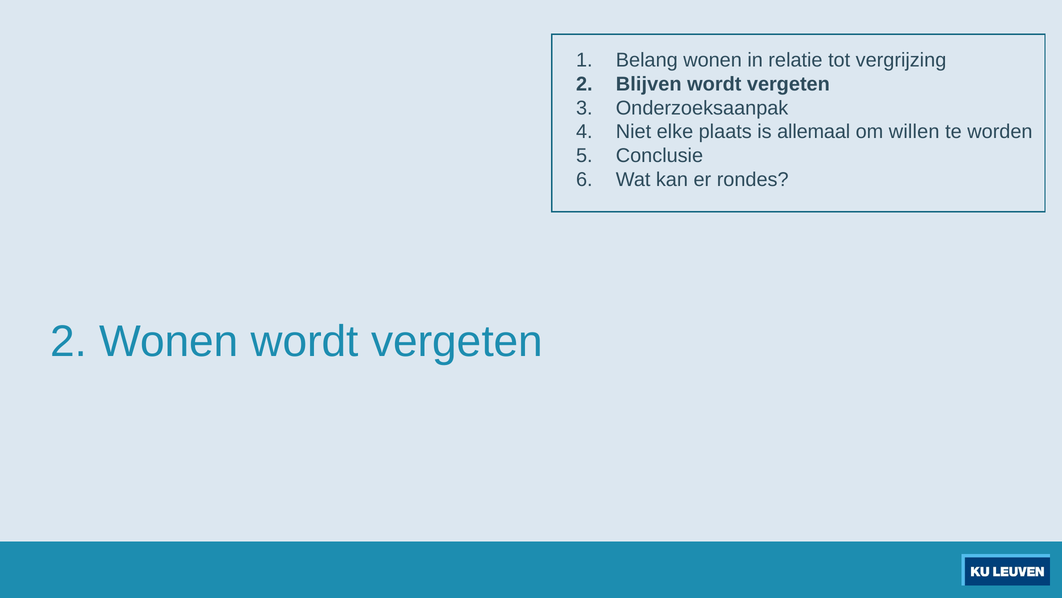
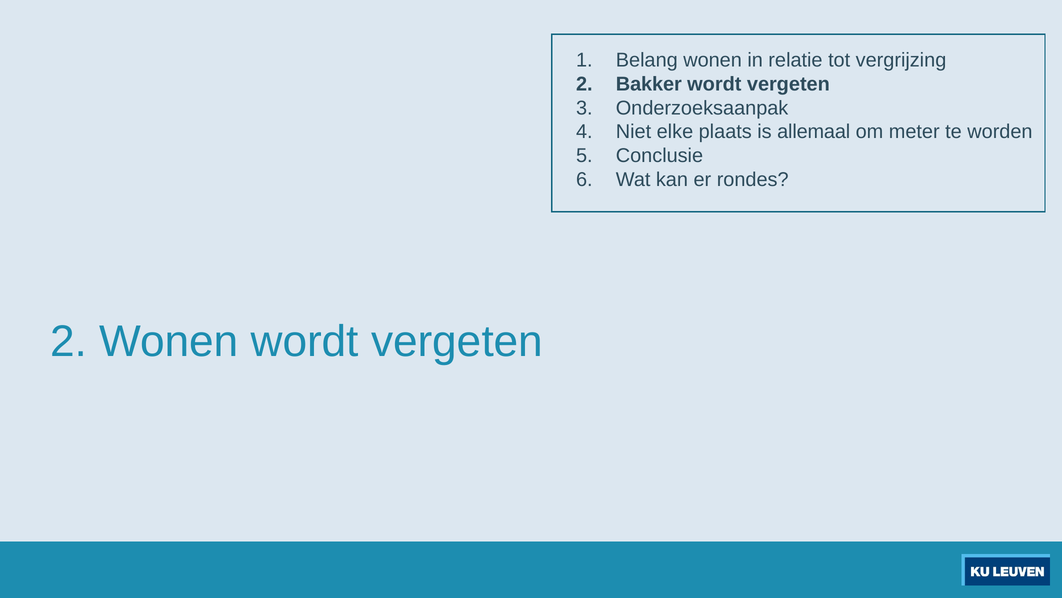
Blijven: Blijven -> Bakker
willen: willen -> meter
